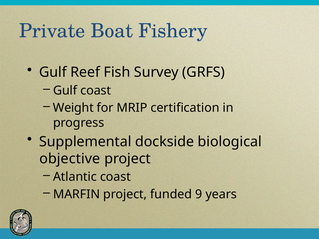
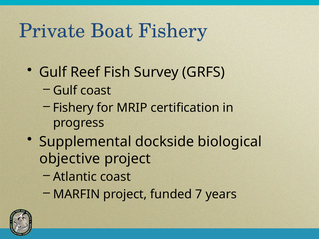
Weight at (73, 108): Weight -> Fishery
9: 9 -> 7
